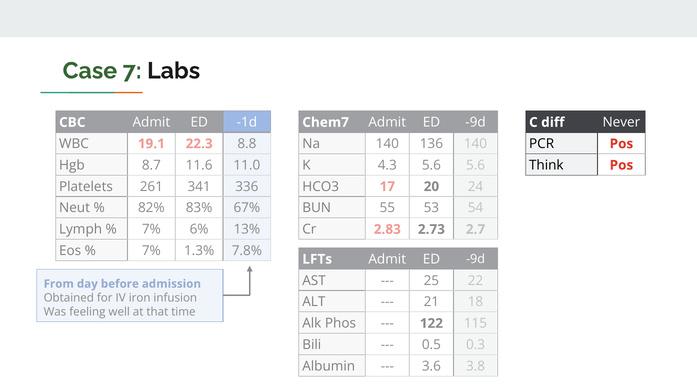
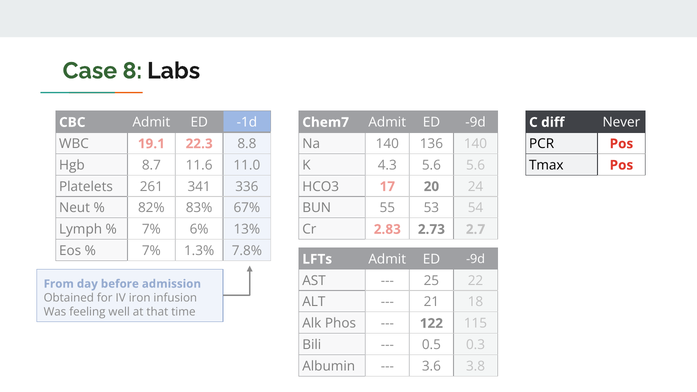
7: 7 -> 8
Think: Think -> Tmax
